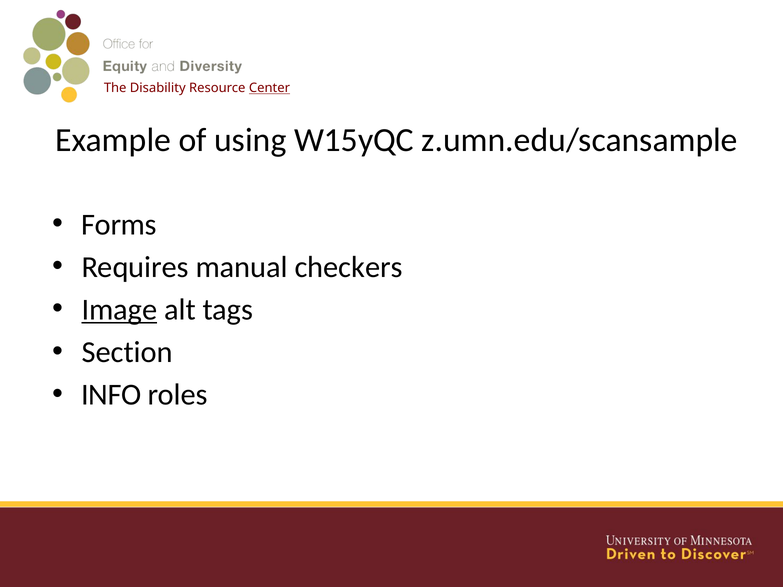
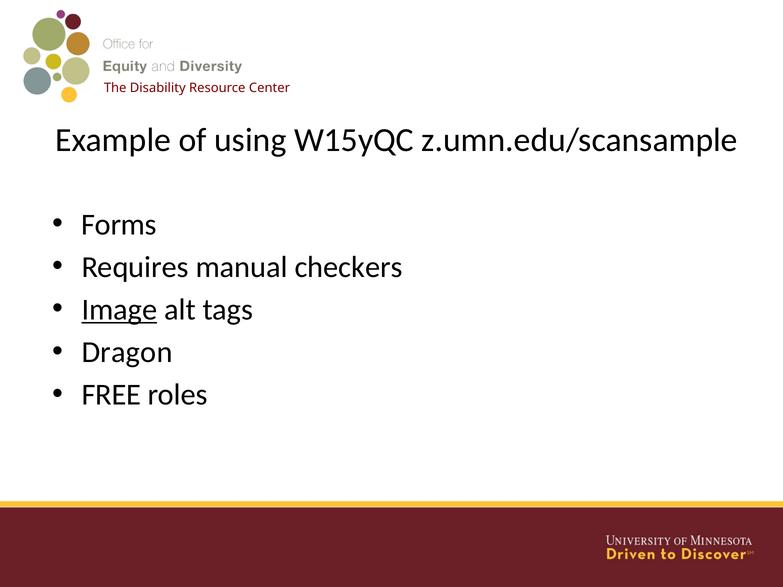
Center underline: present -> none
Section: Section -> Dragon
INFO: INFO -> FREE
